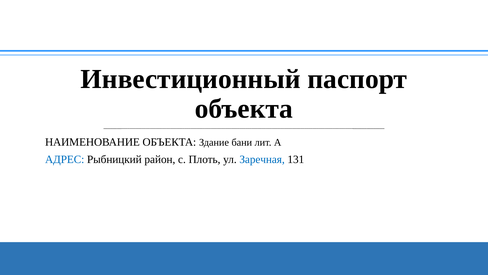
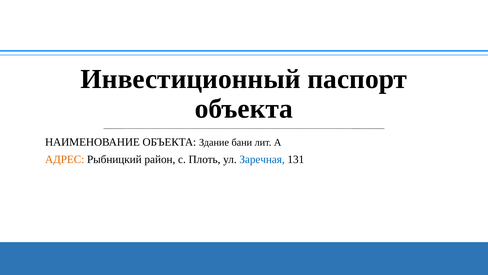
АДРЕС colour: blue -> orange
